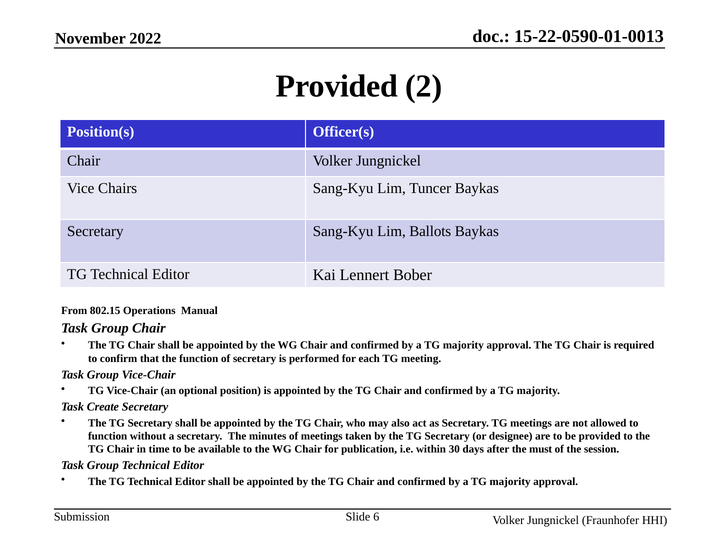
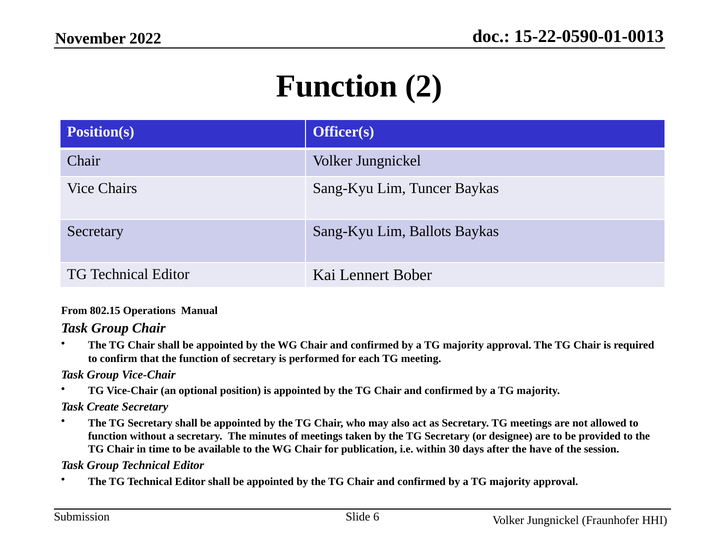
Provided at (337, 86): Provided -> Function
must: must -> have
